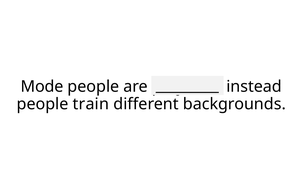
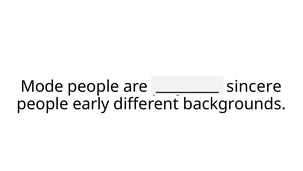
instead: instead -> sincere
train: train -> early
